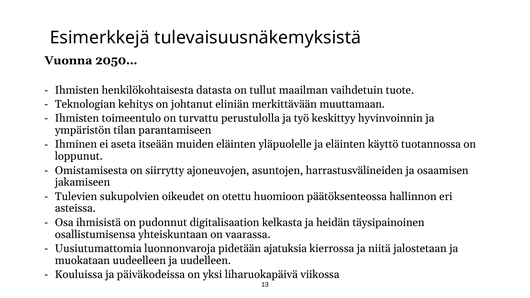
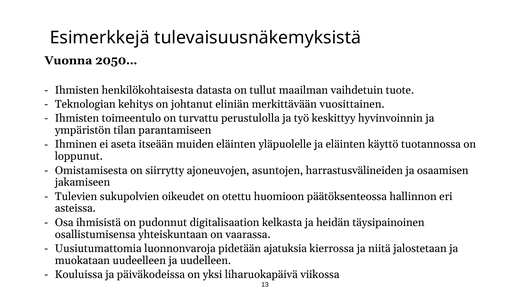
muuttamaan: muuttamaan -> vuosittainen
